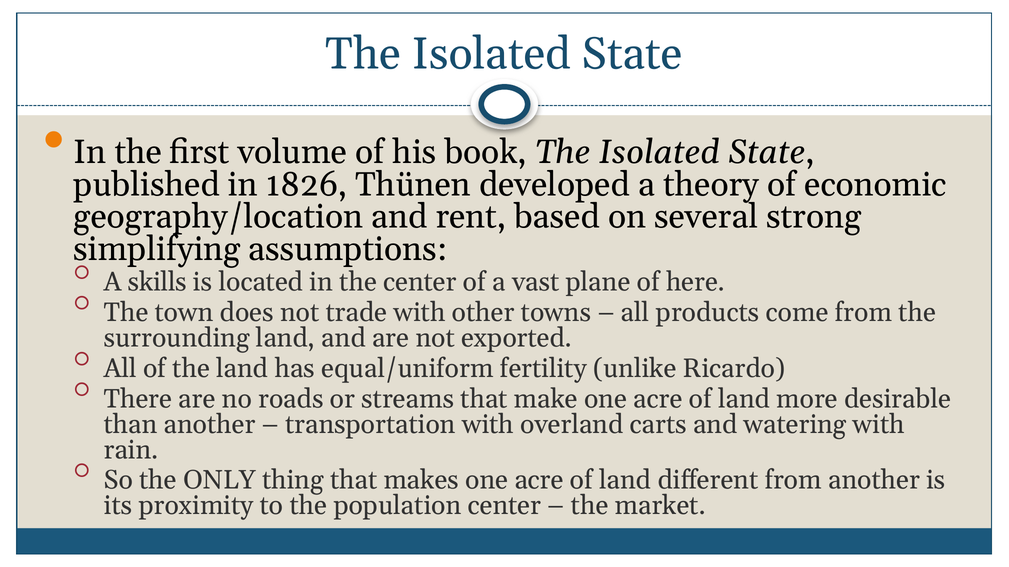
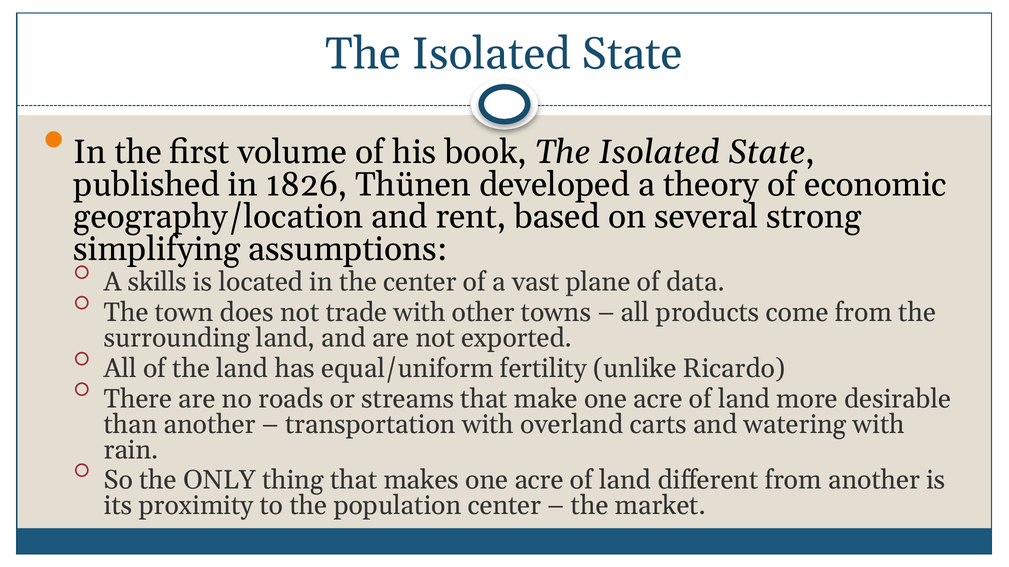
here: here -> data
